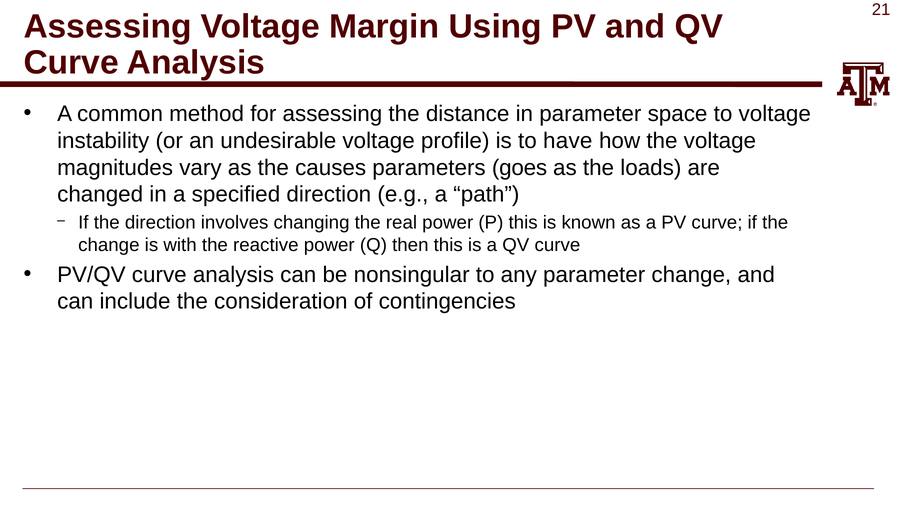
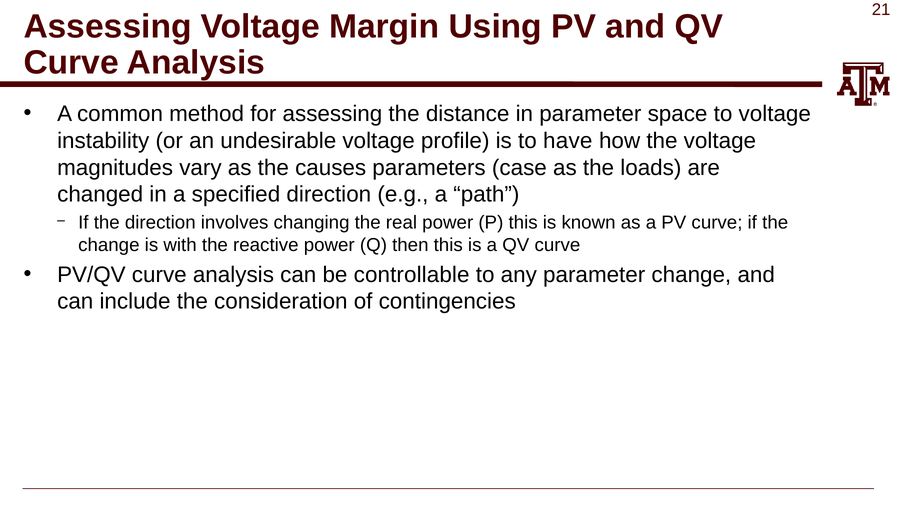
goes: goes -> case
nonsingular: nonsingular -> controllable
